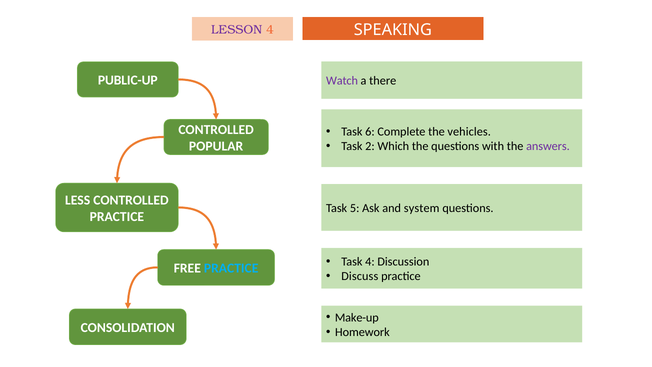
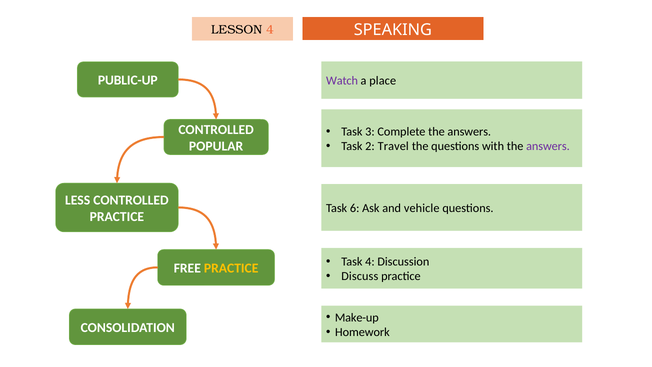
LESSON colour: purple -> black
there: there -> place
6: 6 -> 3
Complete the vehicles: vehicles -> answers
Which: Which -> Travel
5: 5 -> 6
system: system -> vehicle
PRACTICE at (231, 268) colour: light blue -> yellow
